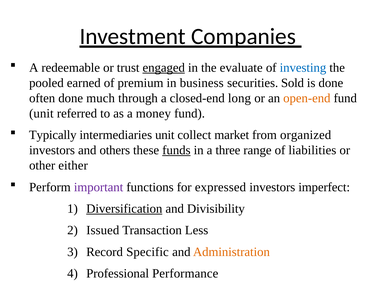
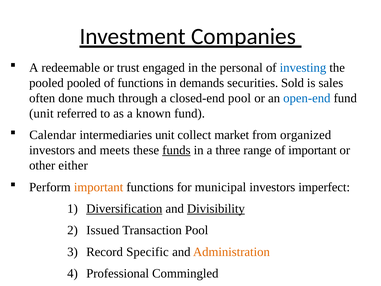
engaged underline: present -> none
evaluate: evaluate -> personal
pooled earned: earned -> pooled
of premium: premium -> functions
business: business -> demands
is done: done -> sales
closed-end long: long -> pool
open-end colour: orange -> blue
money: money -> known
Typically: Typically -> Calendar
others: others -> meets
of liabilities: liabilities -> important
important at (99, 187) colour: purple -> orange
expressed: expressed -> municipal
Divisibility underline: none -> present
Transaction Less: Less -> Pool
Performance: Performance -> Commingled
